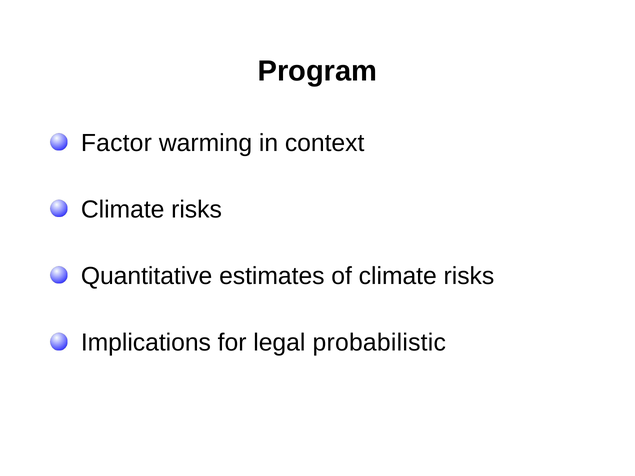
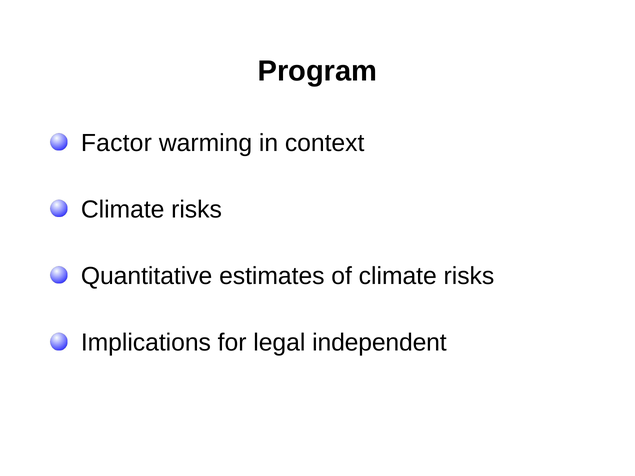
probabilistic: probabilistic -> independent
